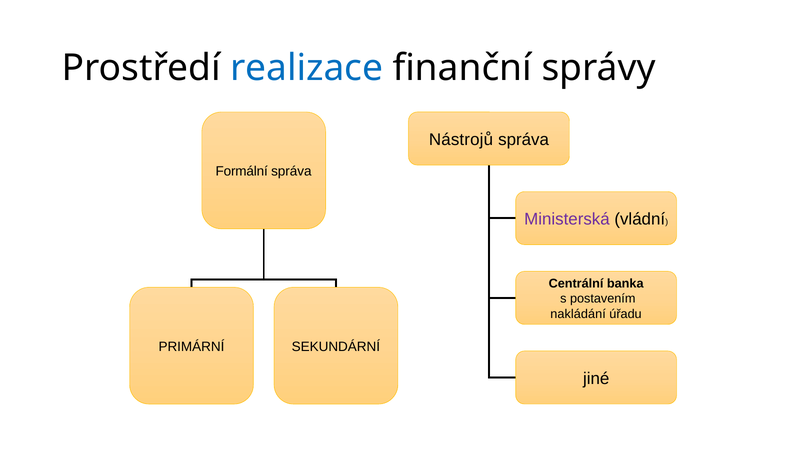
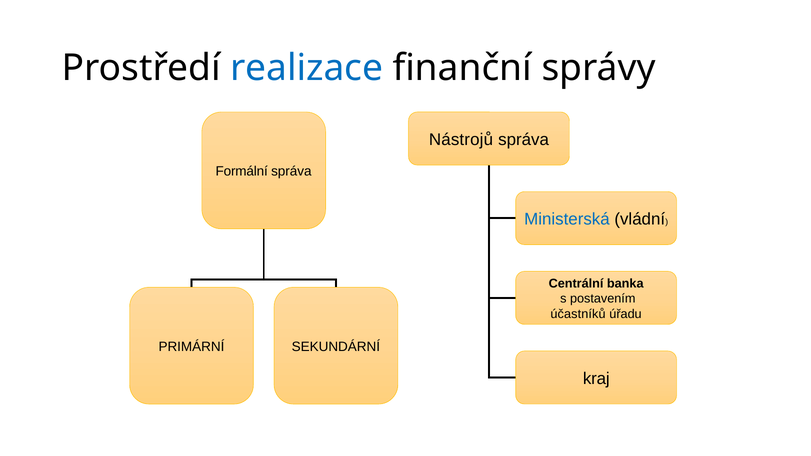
Ministerská colour: purple -> blue
nakládání: nakládání -> účastníků
jiné: jiné -> kraj
